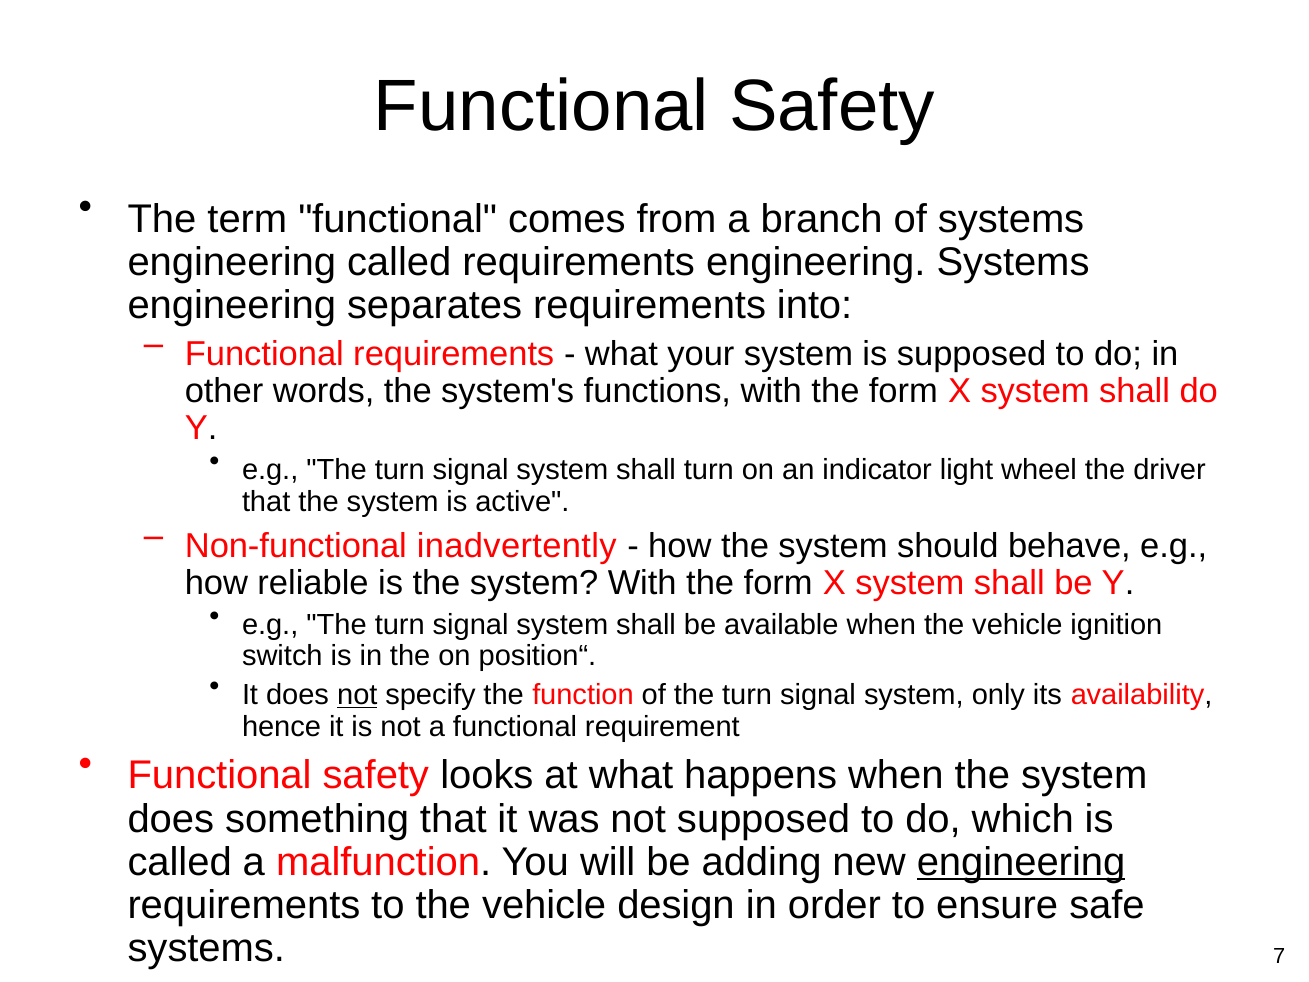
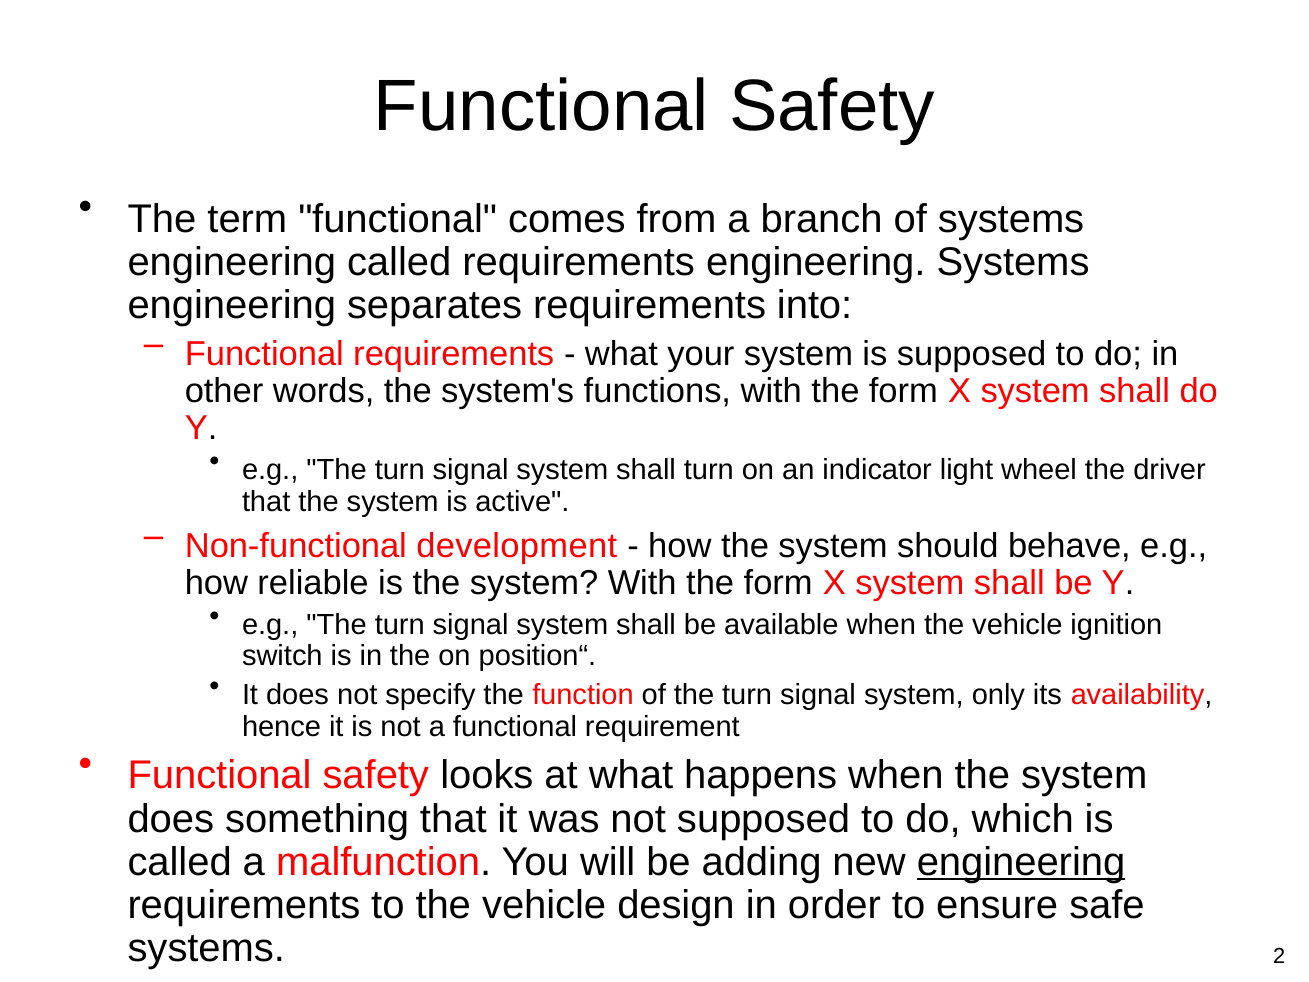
inadvertently: inadvertently -> development
not at (357, 695) underline: present -> none
7: 7 -> 2
